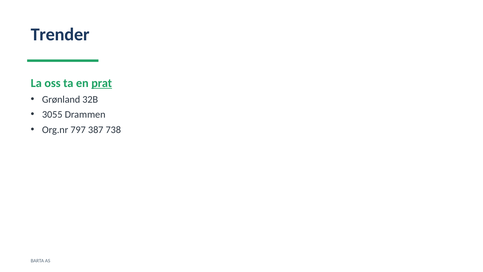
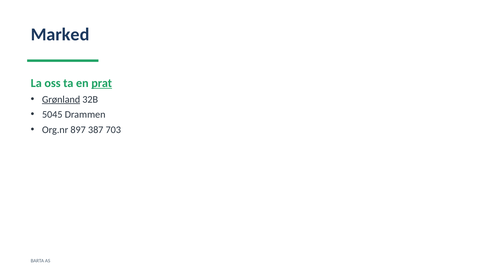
Trender: Trender -> Marked
Grønland underline: none -> present
3055: 3055 -> 5045
797: 797 -> 897
738: 738 -> 703
